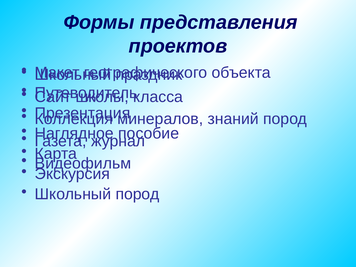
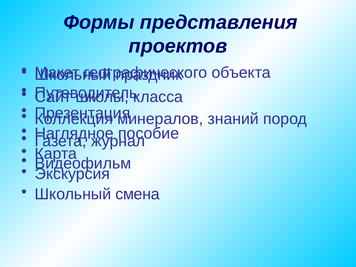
Школьный пород: пород -> смена
